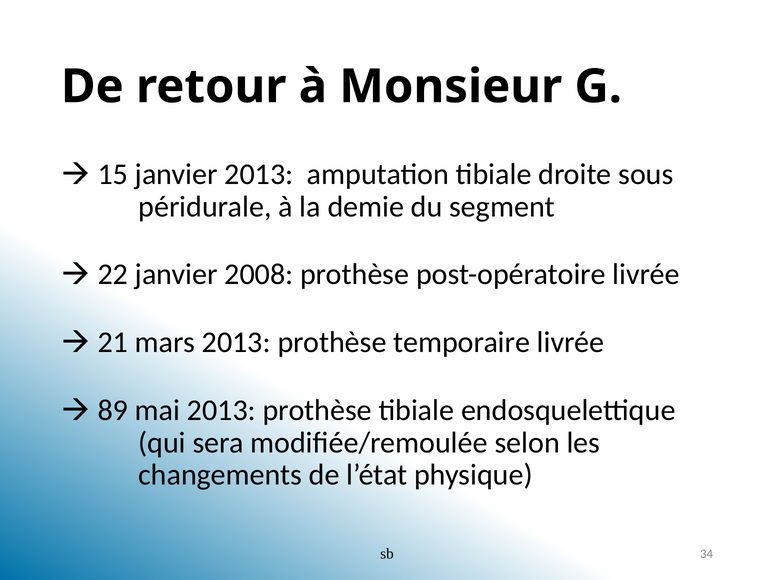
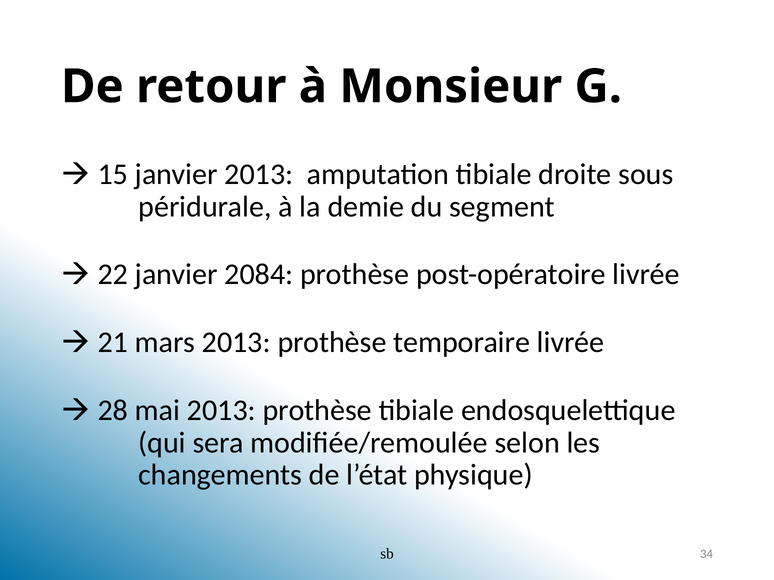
2008: 2008 -> 2084
89: 89 -> 28
